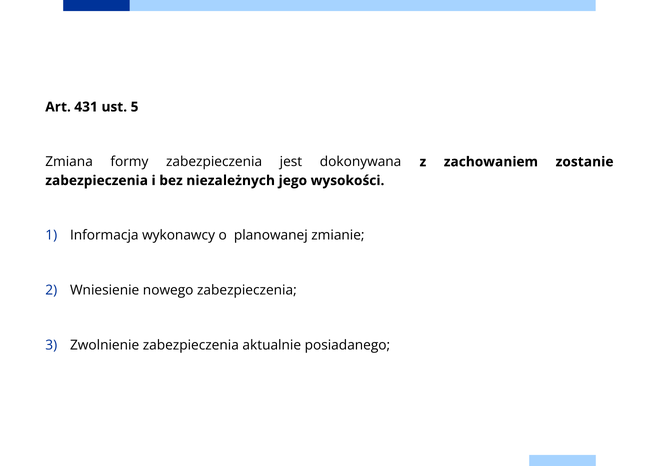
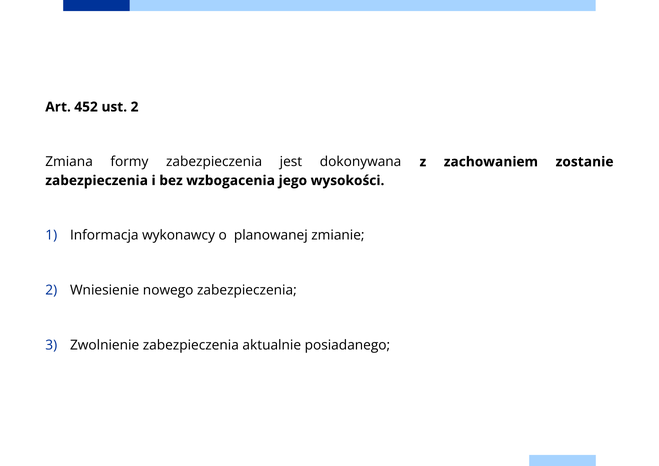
431: 431 -> 452
ust 5: 5 -> 2
niezależnych: niezależnych -> wzbogacenia
